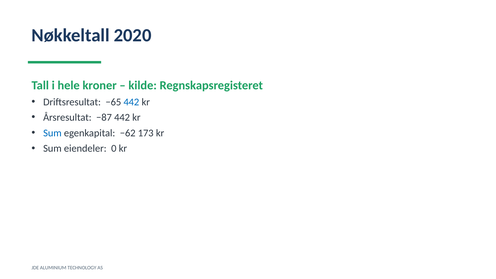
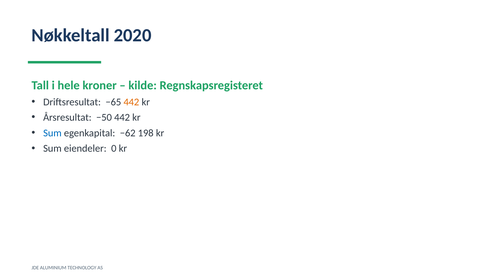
442 at (131, 102) colour: blue -> orange
−87: −87 -> −50
173: 173 -> 198
